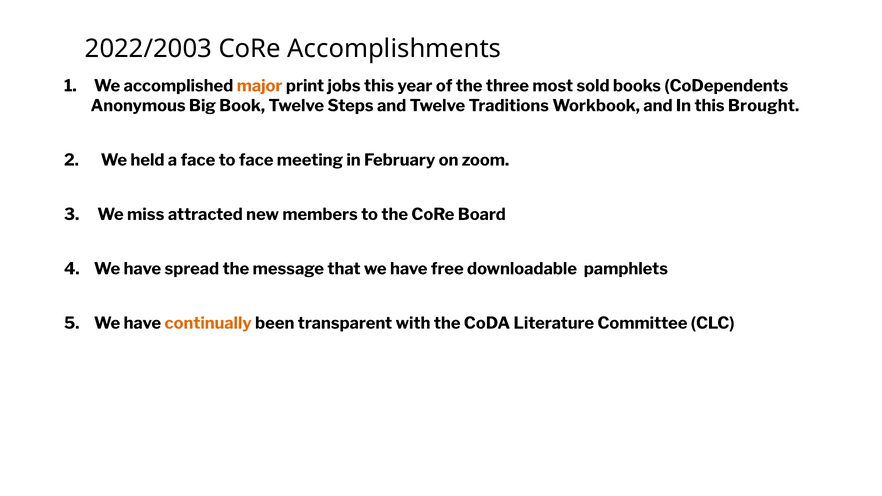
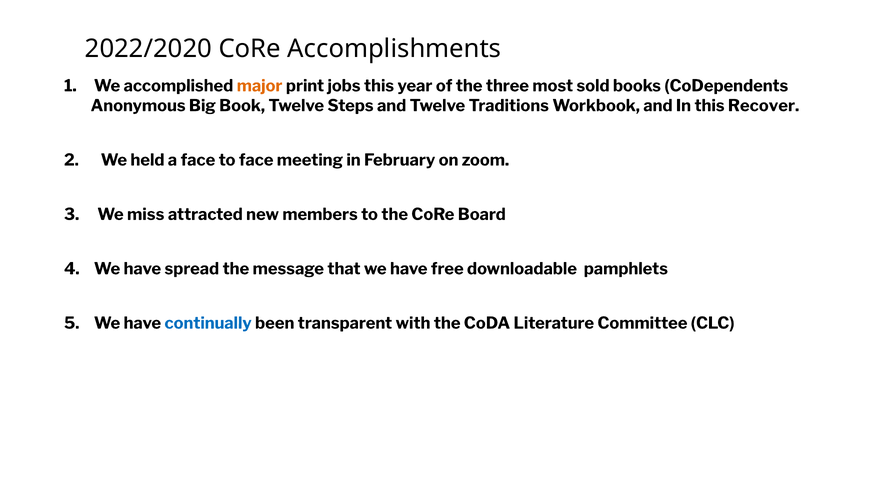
2022/2003: 2022/2003 -> 2022/2020
Brought: Brought -> Recover
continually colour: orange -> blue
